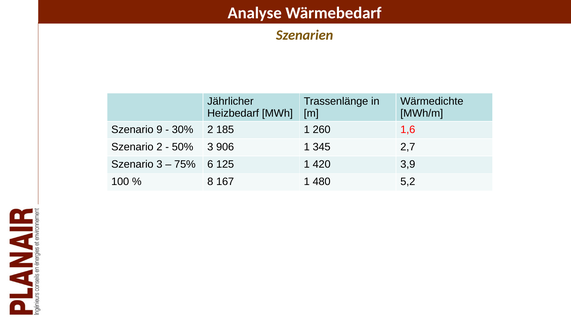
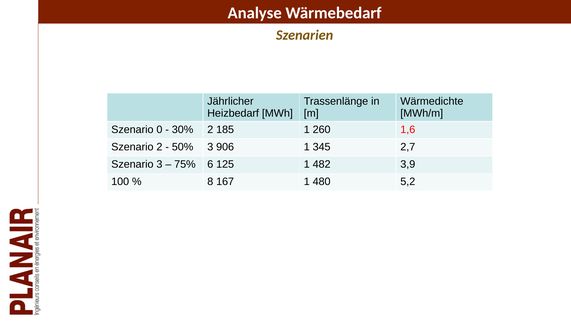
9: 9 -> 0
420: 420 -> 482
